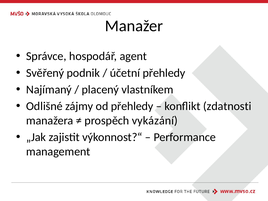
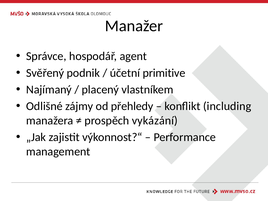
účetní přehledy: přehledy -> primitive
zdatnosti: zdatnosti -> including
